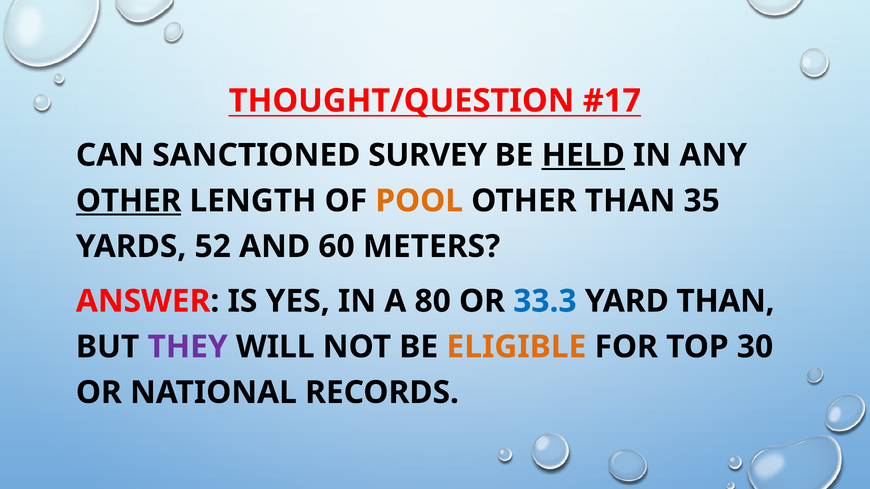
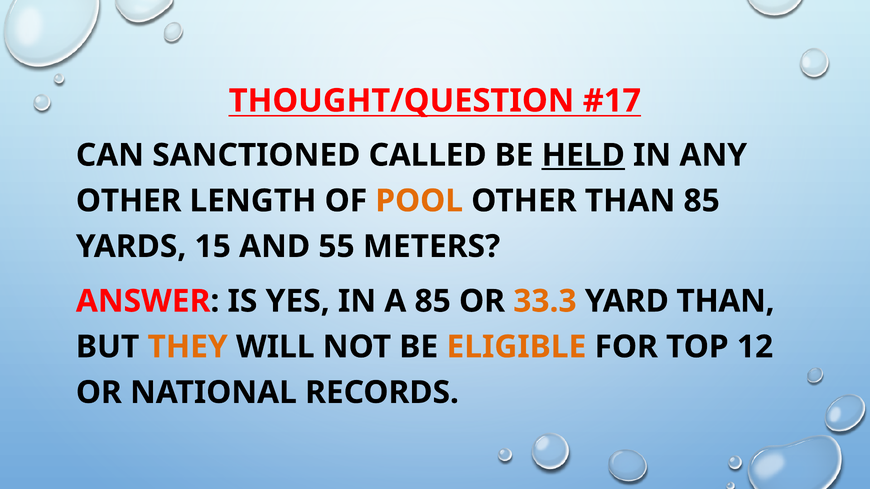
SURVEY: SURVEY -> CALLED
OTHER at (129, 201) underline: present -> none
THAN 35: 35 -> 85
52: 52 -> 15
60: 60 -> 55
A 80: 80 -> 85
33.3 colour: blue -> orange
THEY colour: purple -> orange
30: 30 -> 12
